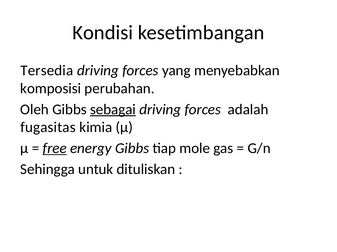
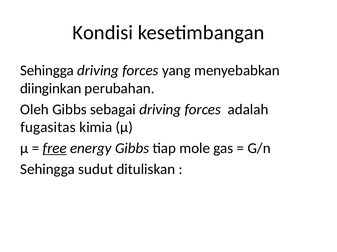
Tersedia at (47, 71): Tersedia -> Sehingga
komposisi: komposisi -> diinginkan
sebagai underline: present -> none
untuk: untuk -> sudut
